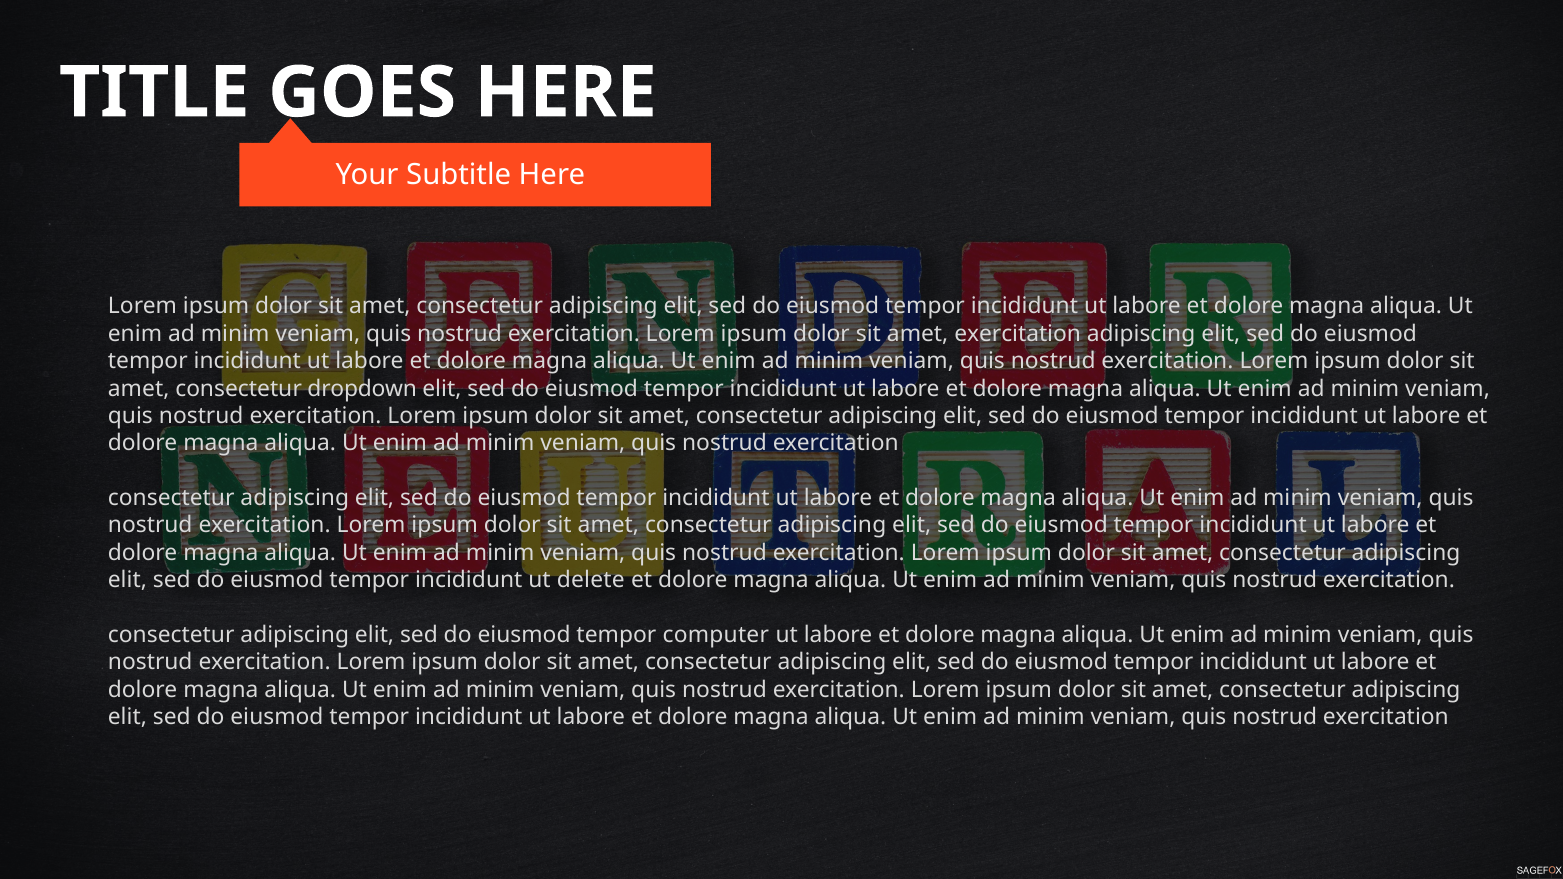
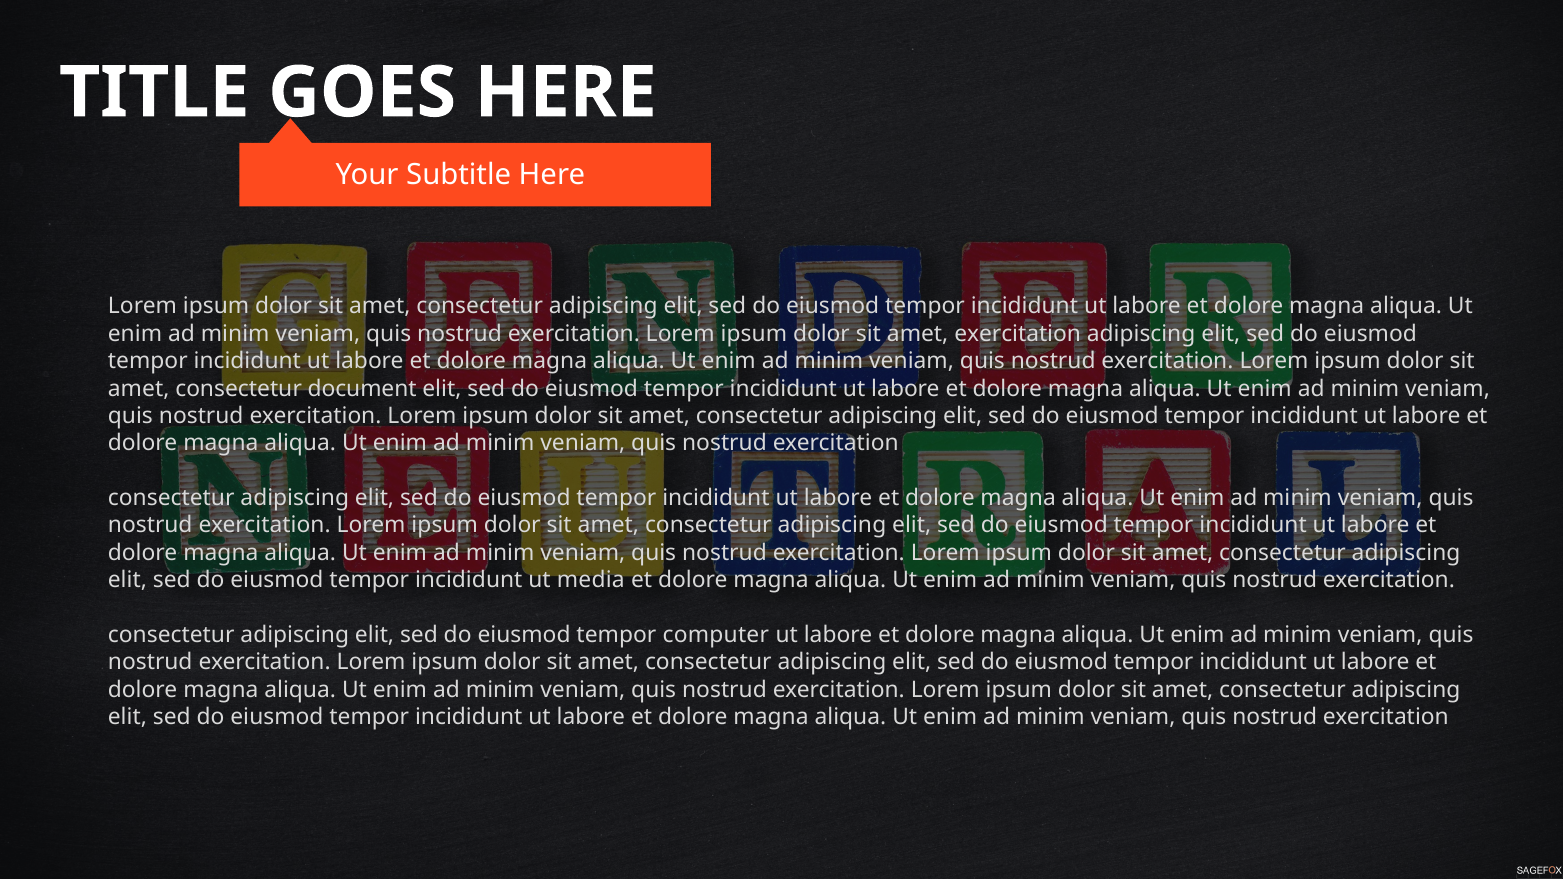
dropdown: dropdown -> document
delete: delete -> media
